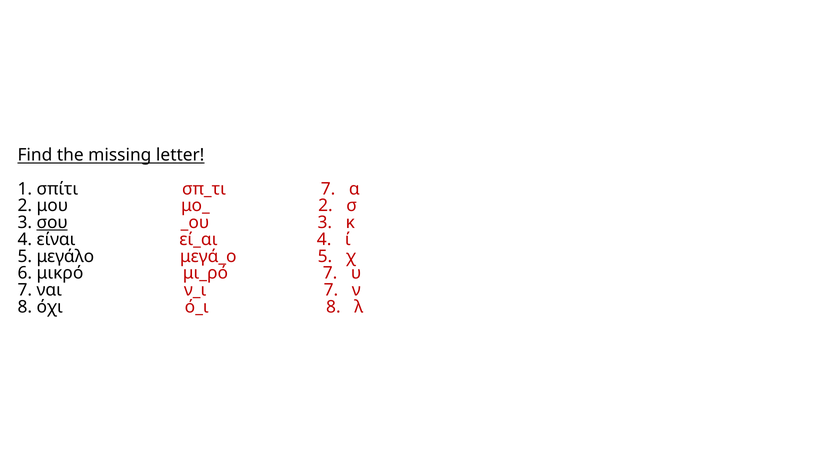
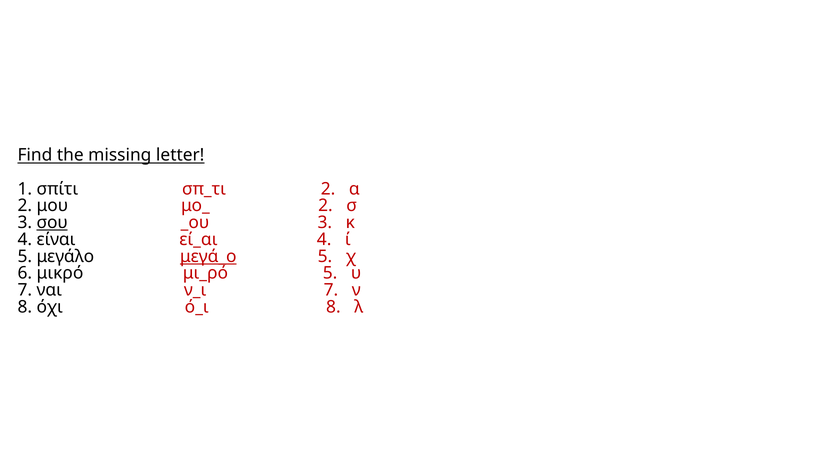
σπ_τι 7: 7 -> 2
μεγά_ο underline: none -> present
μι_ρό 7: 7 -> 5
